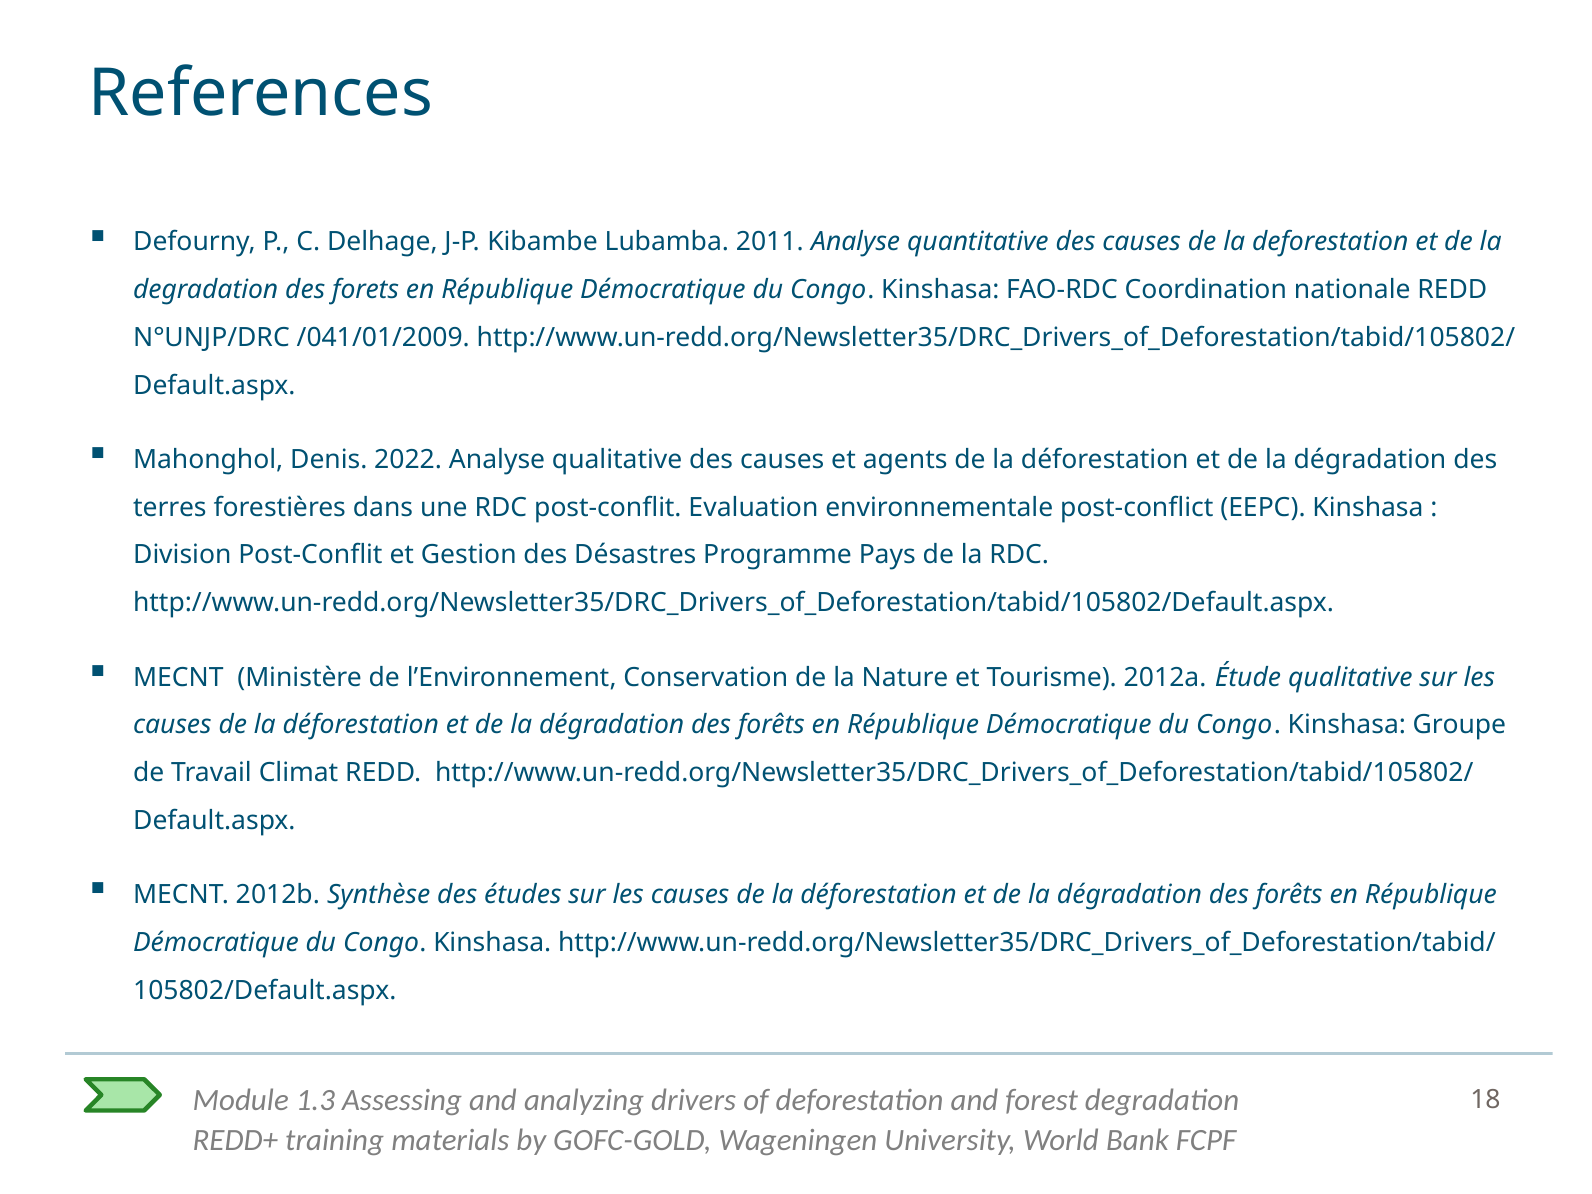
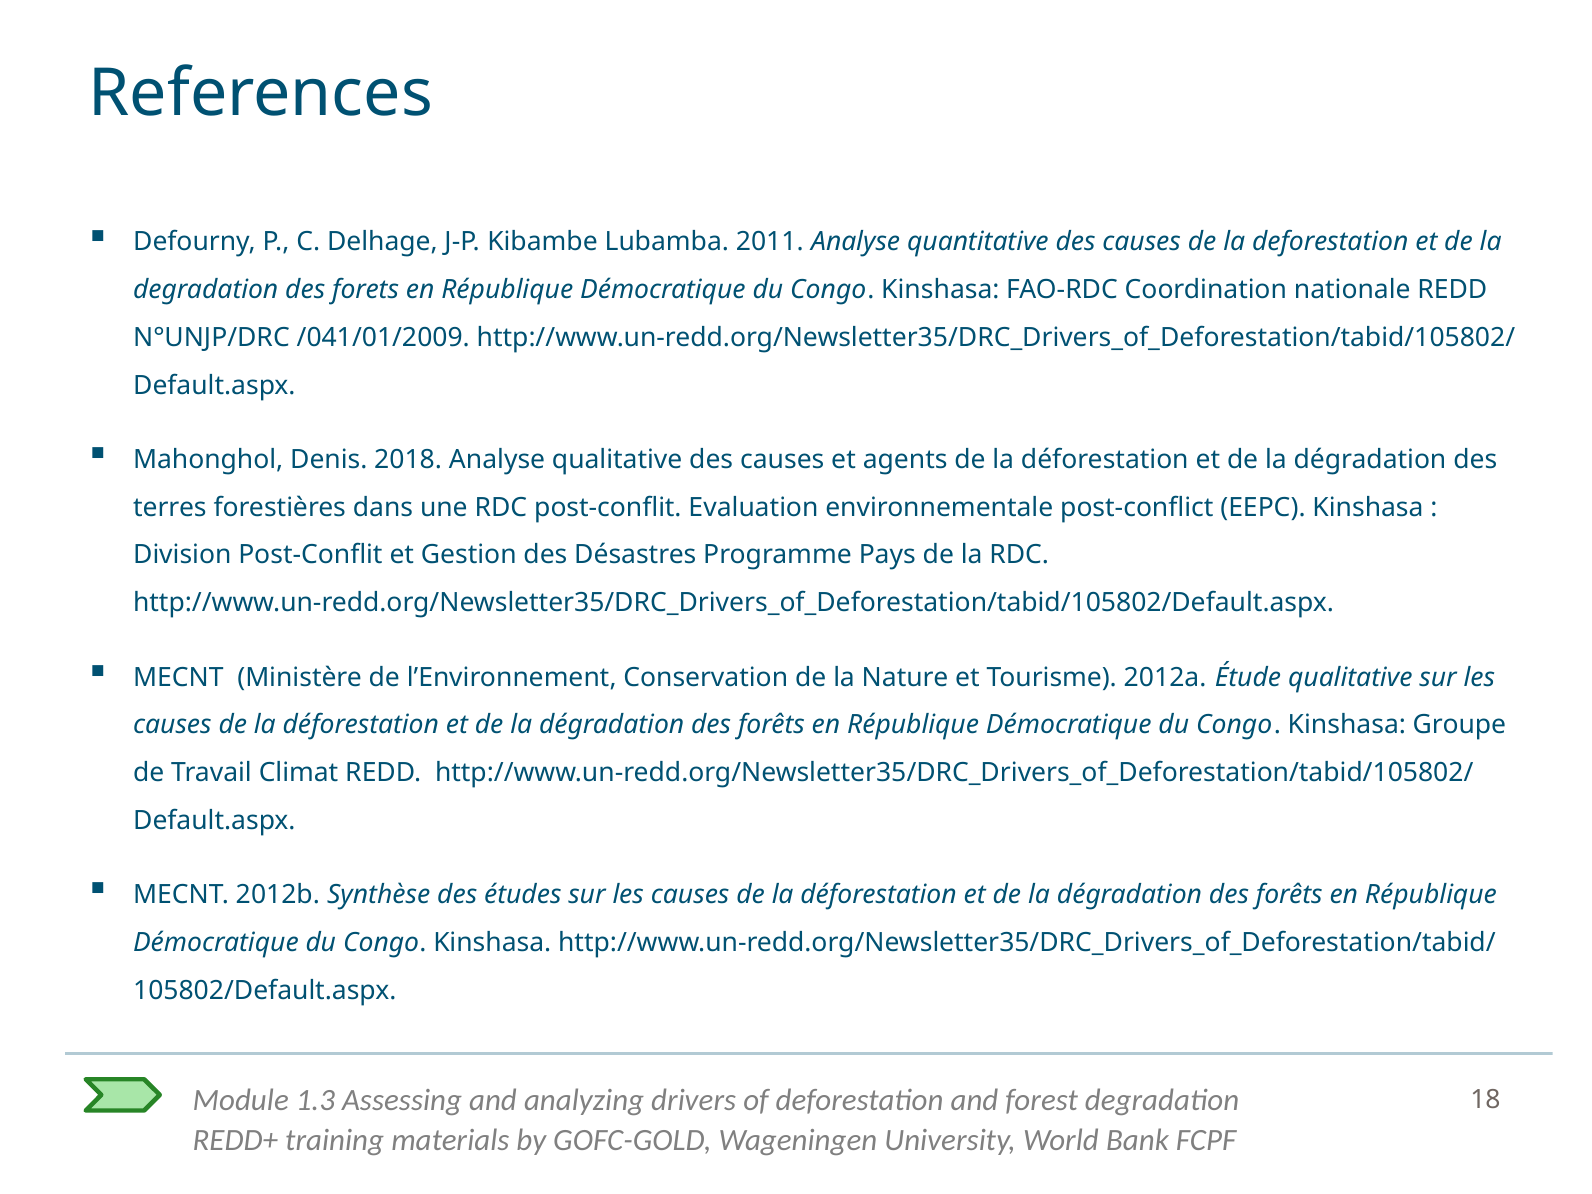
2022: 2022 -> 2018
